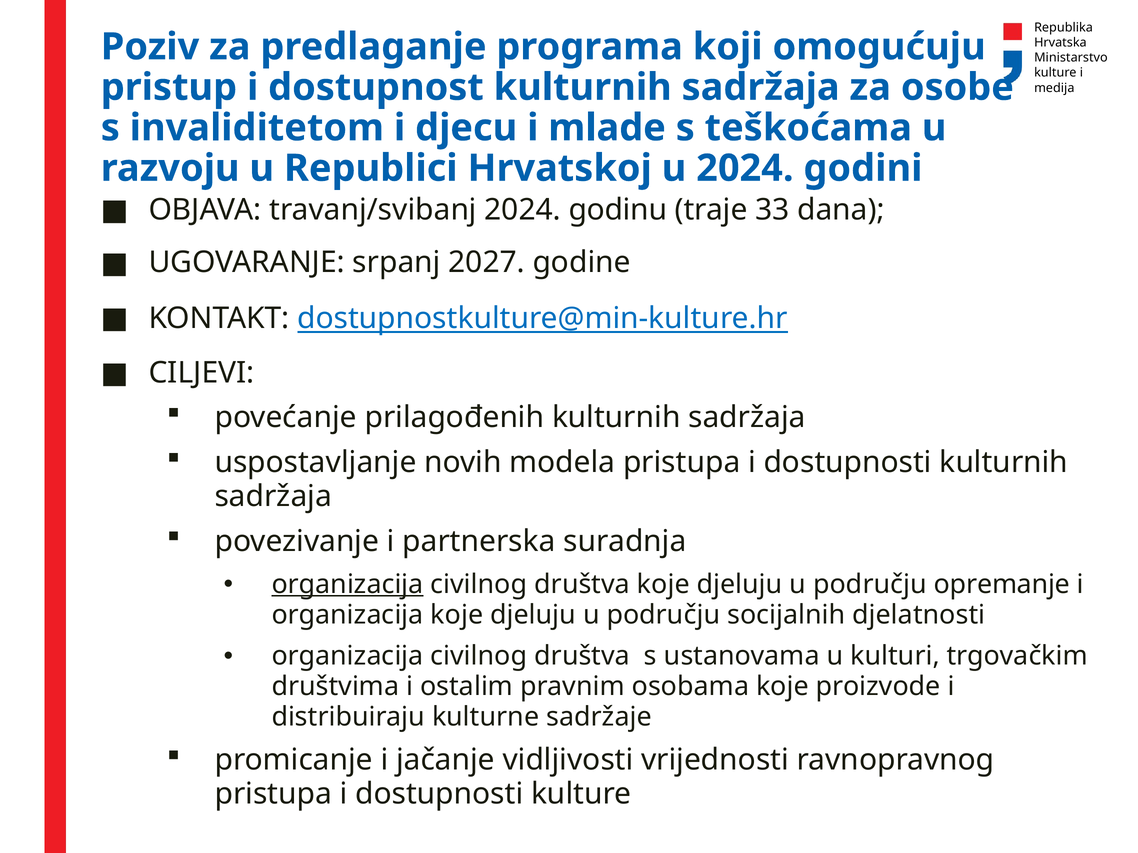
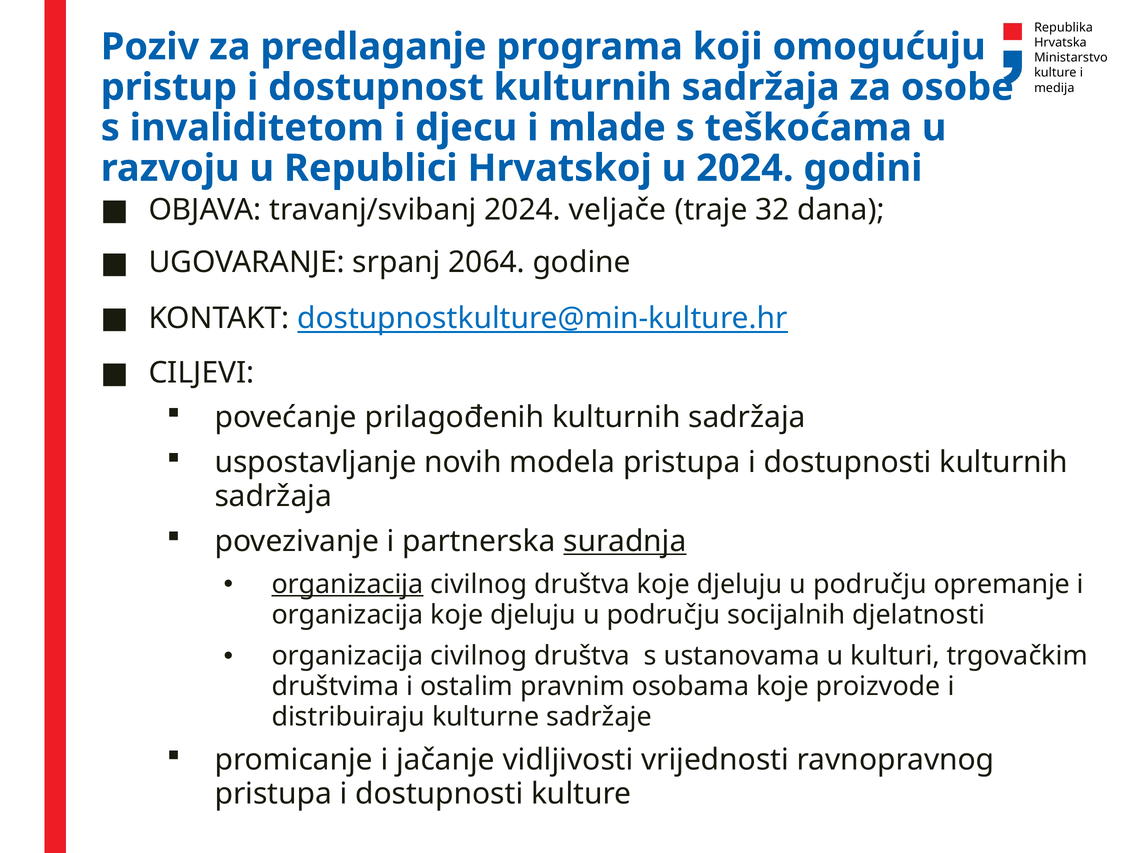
godinu: godinu -> veljače
33: 33 -> 32
2027: 2027 -> 2064
suradnja underline: none -> present
